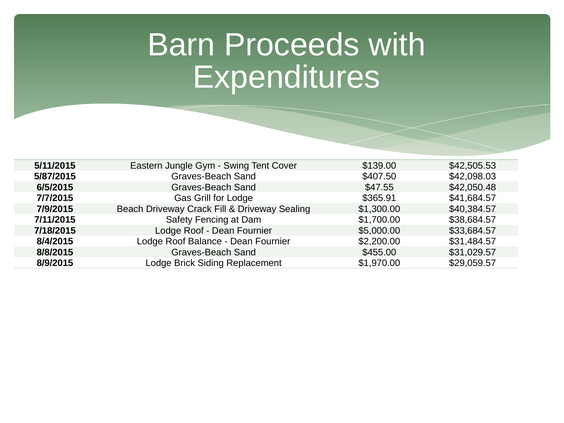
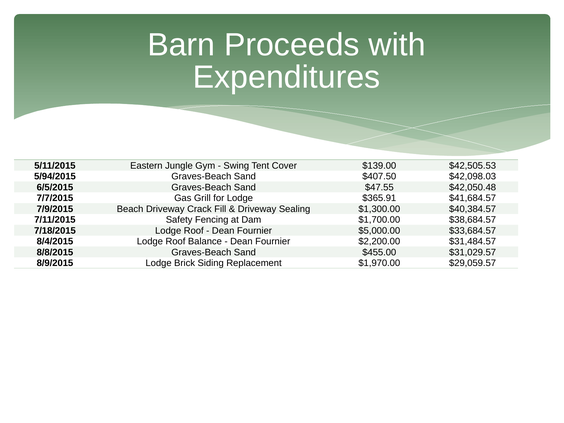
5/87/2015: 5/87/2015 -> 5/94/2015
